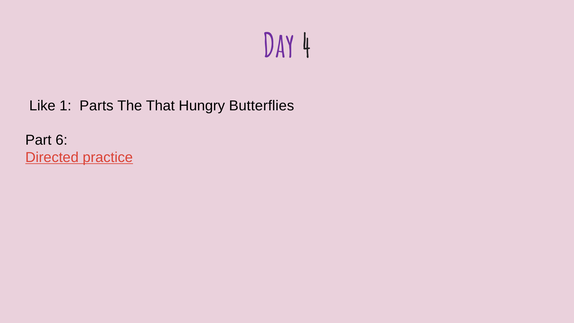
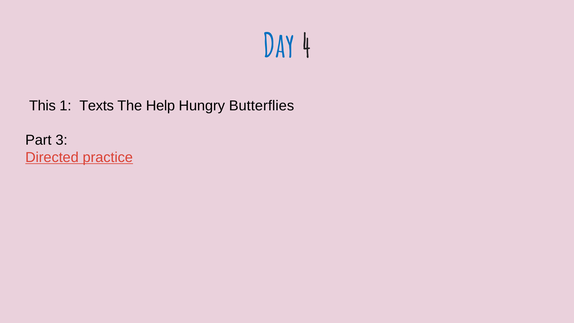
Day colour: purple -> blue
Like: Like -> This
Parts: Parts -> Texts
That: That -> Help
6: 6 -> 3
